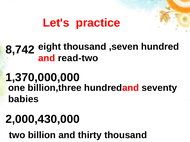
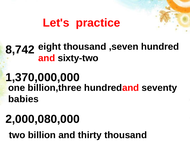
read-two: read-two -> sixty-two
2,000,430,000: 2,000,430,000 -> 2,000,080,000
